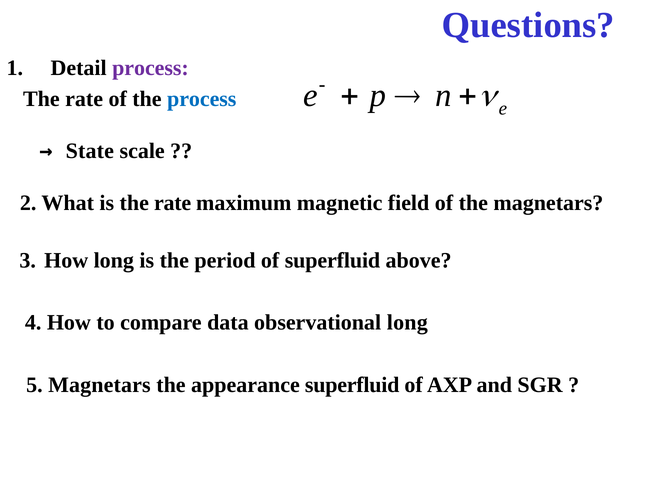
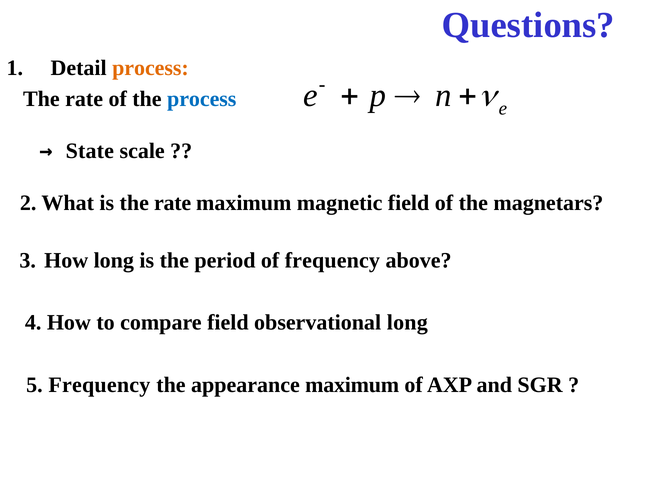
process at (150, 68) colour: purple -> orange
of superfluid: superfluid -> frequency
compare data: data -> field
5 Magnetars: Magnetars -> Frequency
appearance superfluid: superfluid -> maximum
